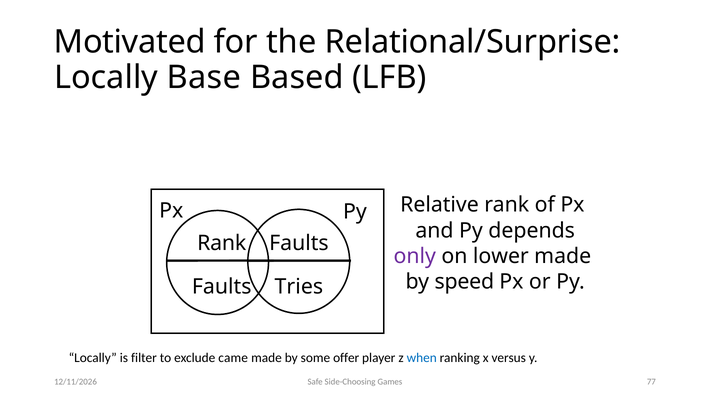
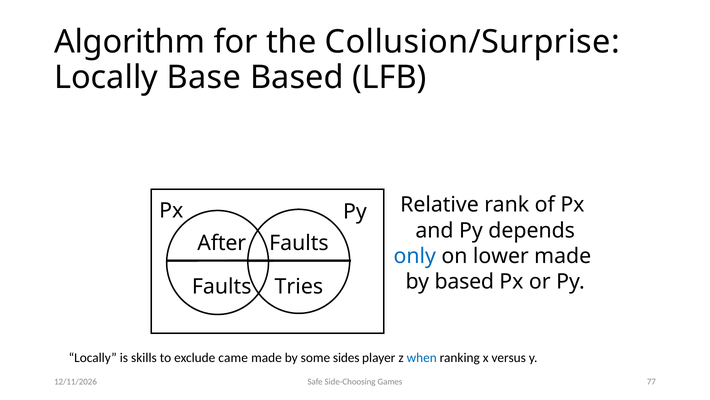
Motivated: Motivated -> Algorithm
Relational/Surprise: Relational/Surprise -> Collusion/Surprise
Rank at (222, 243): Rank -> After
only colour: purple -> blue
by speed: speed -> based
filter: filter -> skills
offer: offer -> sides
